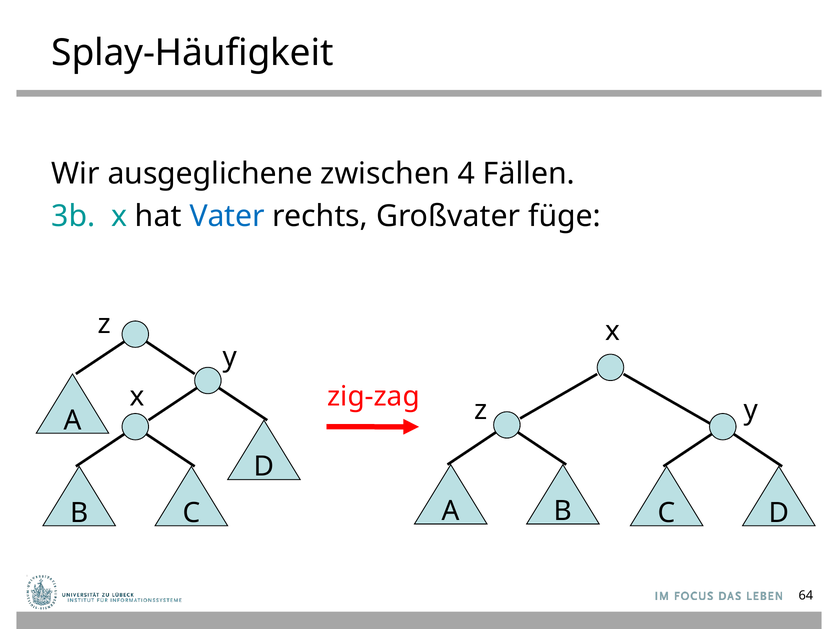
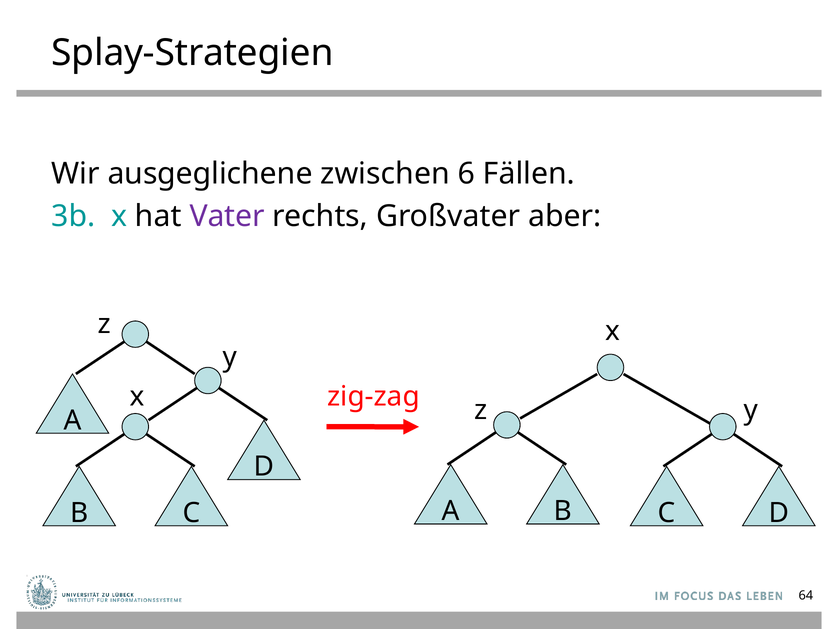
Splay-Häufigkeit: Splay-Häufigkeit -> Splay-Strategien
4: 4 -> 6
Vater colour: blue -> purple
füge: füge -> aber
